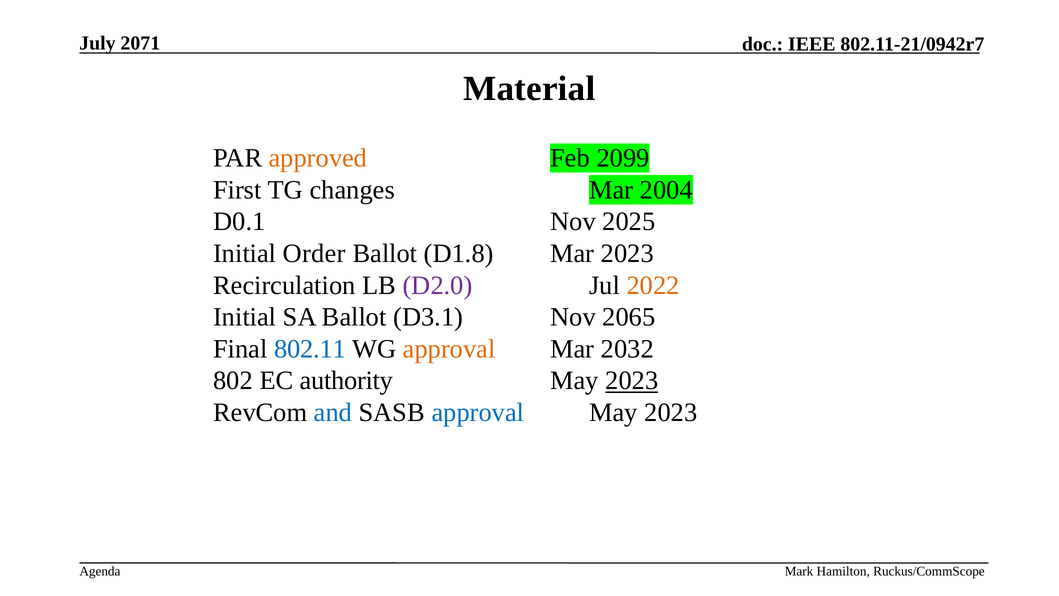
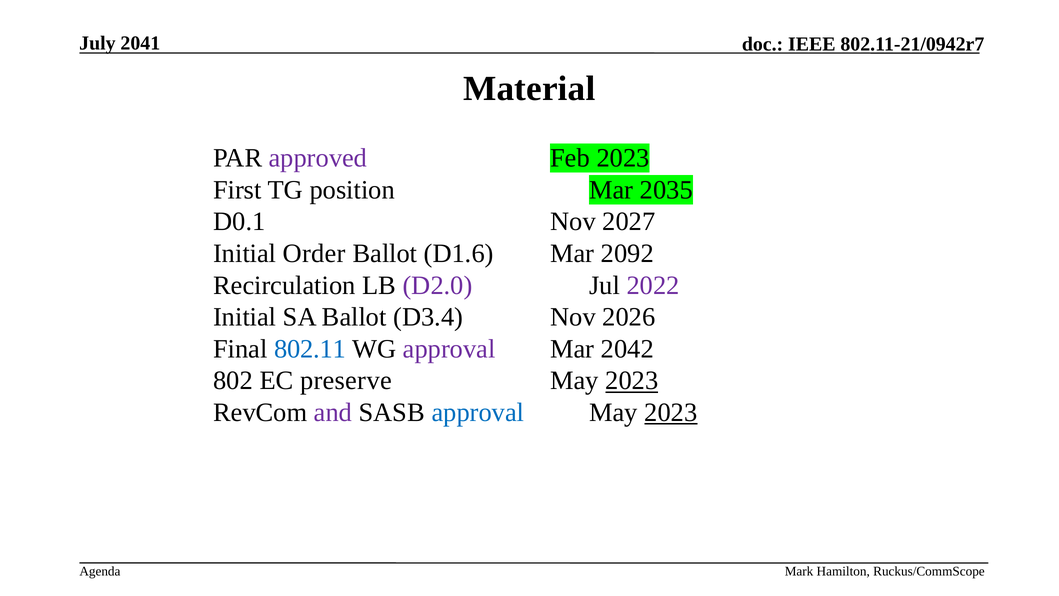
2071: 2071 -> 2041
approved colour: orange -> purple
Feb 2099: 2099 -> 2023
changes: changes -> position
2004: 2004 -> 2035
2025: 2025 -> 2027
D1.8: D1.8 -> D1.6
Mar 2023: 2023 -> 2092
2022 colour: orange -> purple
D3.1: D3.1 -> D3.4
2065: 2065 -> 2026
approval at (449, 349) colour: orange -> purple
2032: 2032 -> 2042
authority: authority -> preserve
and colour: blue -> purple
2023 at (671, 412) underline: none -> present
